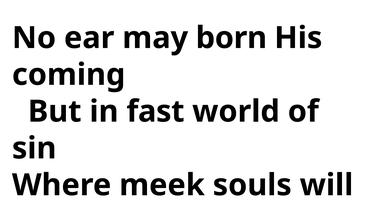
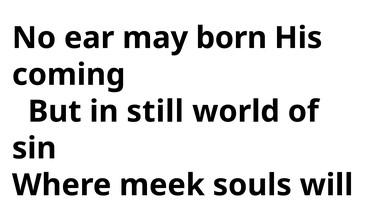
in fast: fast -> still
